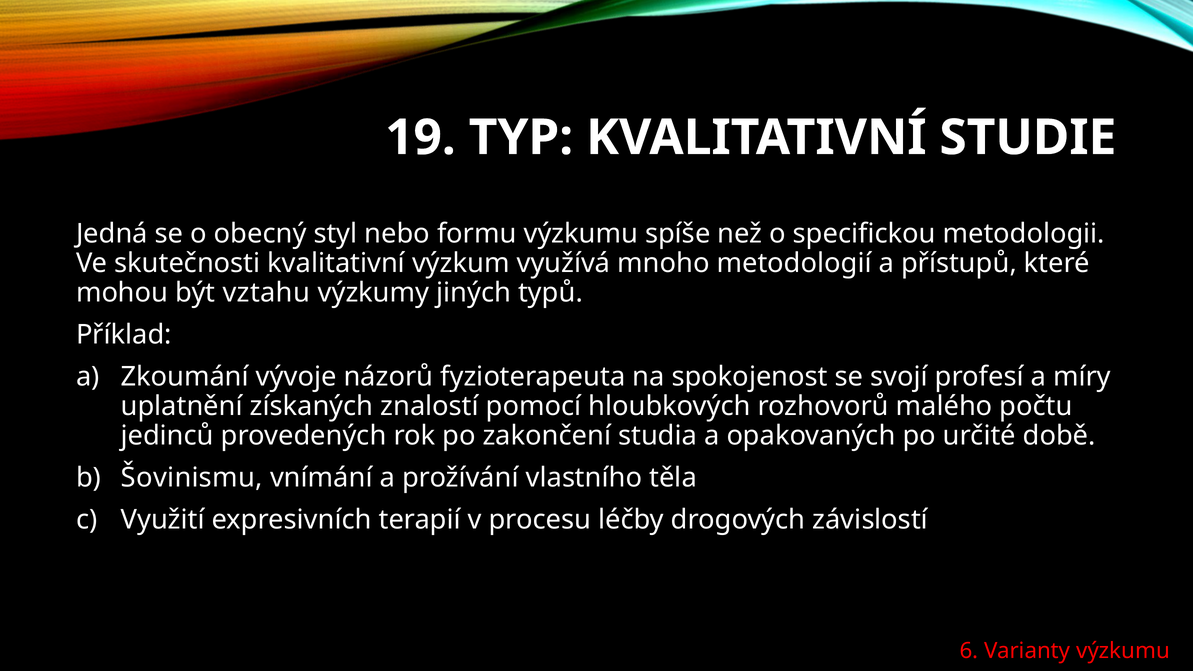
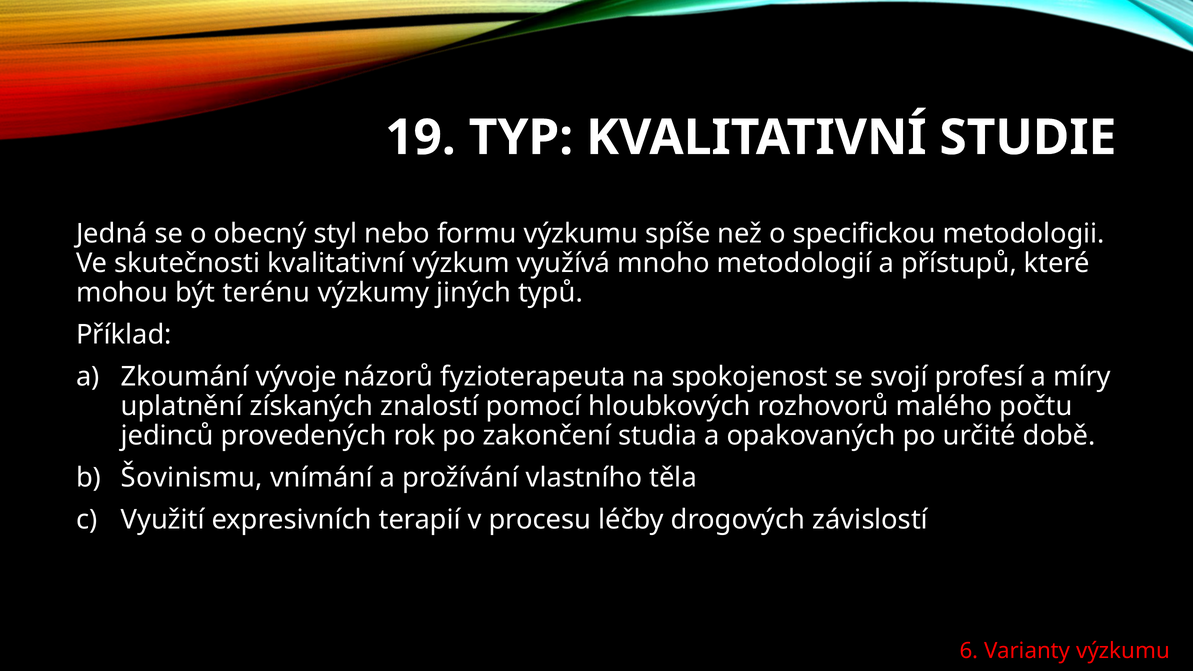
vztahu: vztahu -> terénu
